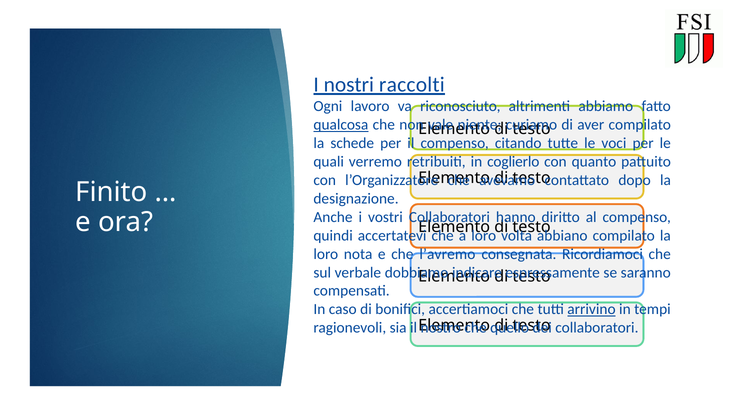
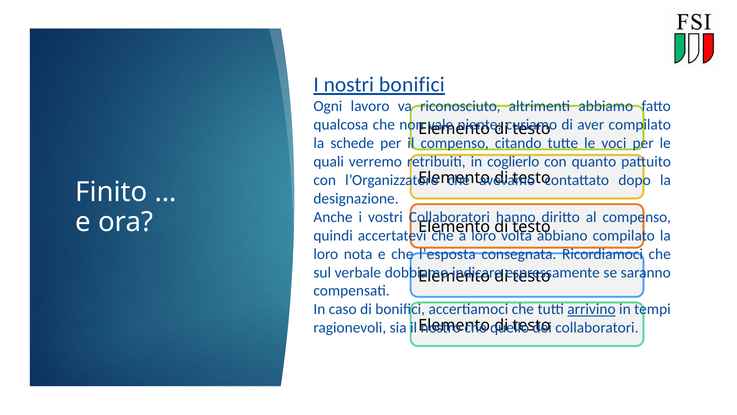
nostri raccolti: raccolti -> bonifici
qualcosa underline: present -> none
l’avremo: l’avremo -> l’esposta
